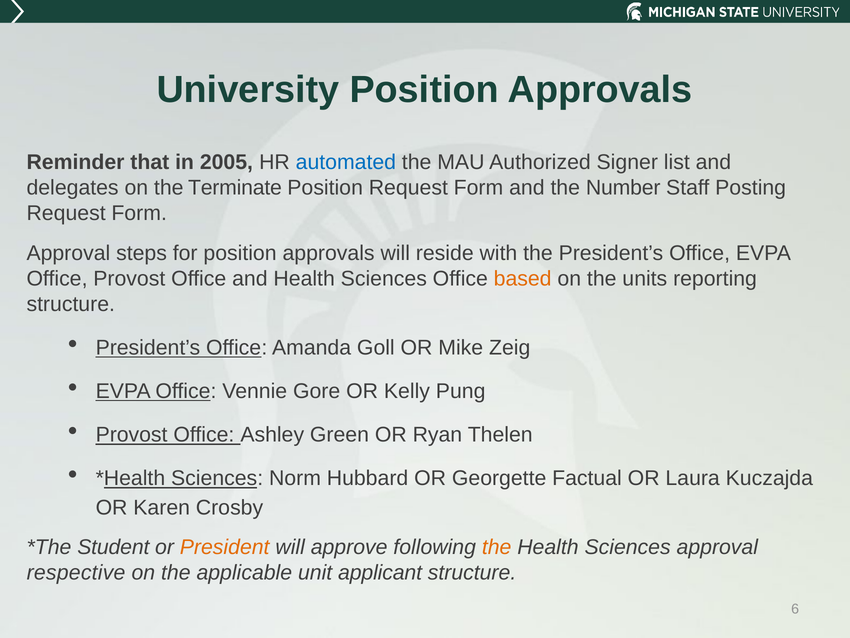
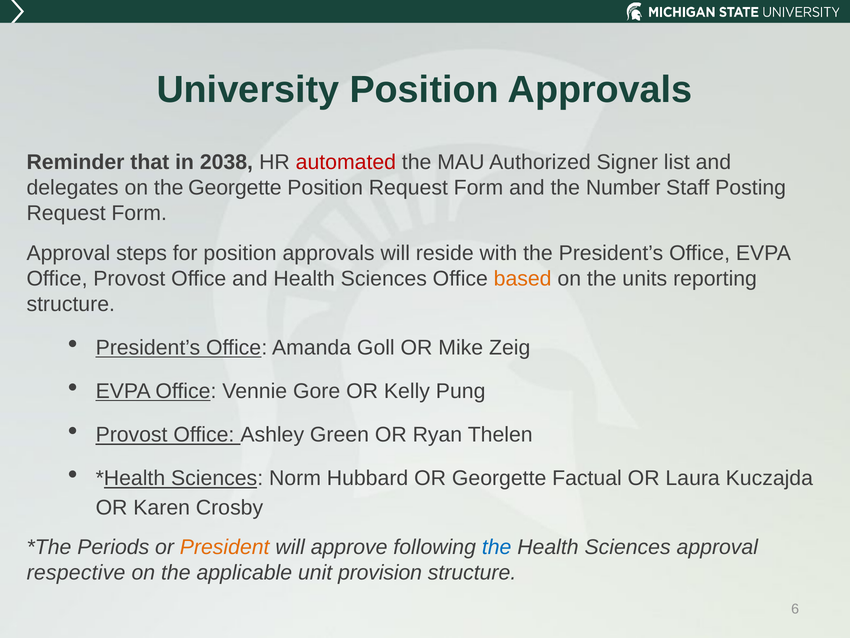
2005: 2005 -> 2038
automated colour: blue -> red
the Terminate: Terminate -> Georgette
Student: Student -> Periods
the at (497, 547) colour: orange -> blue
applicant: applicant -> provision
